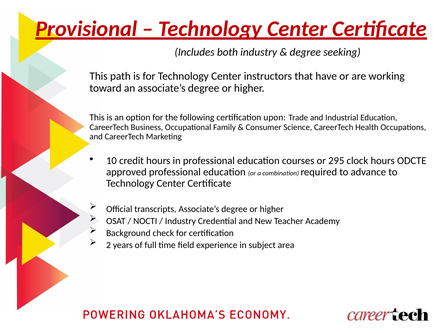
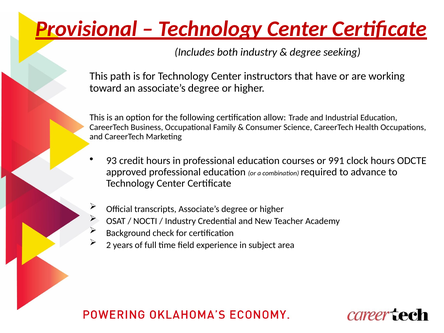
upon: upon -> allow
10: 10 -> 93
295: 295 -> 991
